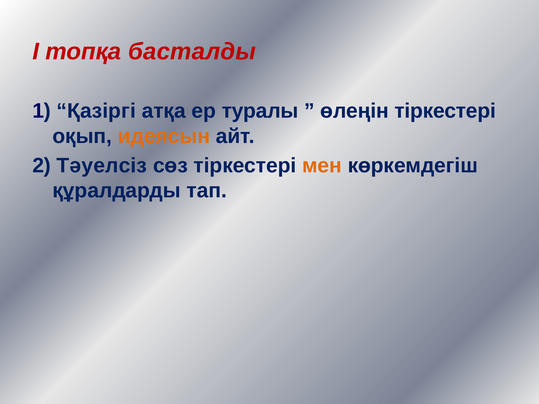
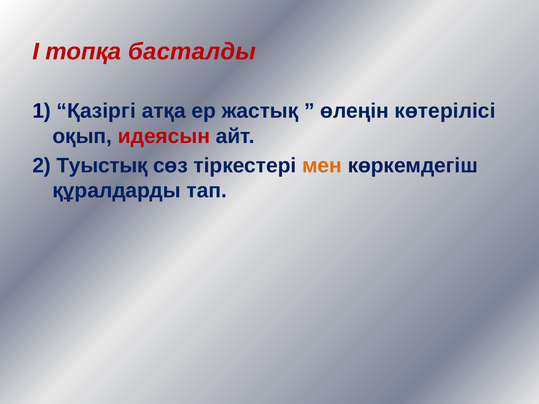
туралы: туралы -> жастық
өлеңін тіркестері: тіркестері -> көтерілісі
идеясын colour: orange -> red
Тәуелсіз: Тәуелсіз -> Туыстық
